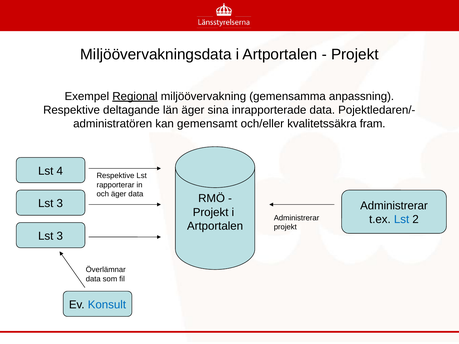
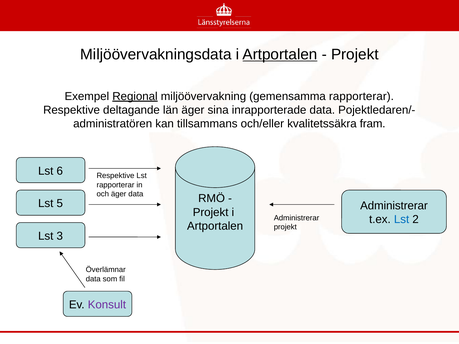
Artportalen at (280, 54) underline: none -> present
gemensamma anpassning: anpassning -> rapporterar
gemensamt: gemensamt -> tillsammans
4: 4 -> 6
3 at (60, 204): 3 -> 5
Konsult colour: blue -> purple
